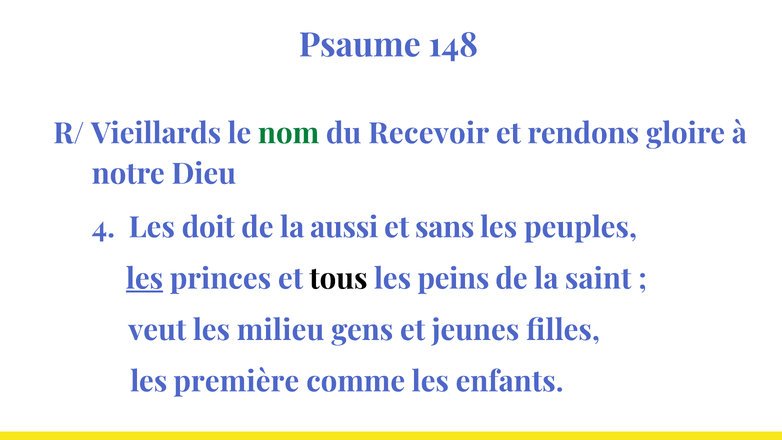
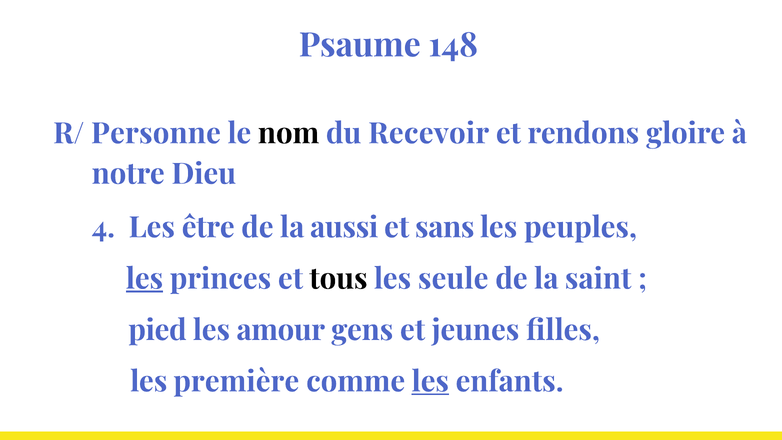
Vieillards: Vieillards -> Personne
nom colour: green -> black
doit: doit -> être
peins: peins -> seule
veut: veut -> pied
milieu: milieu -> amour
les at (430, 382) underline: none -> present
